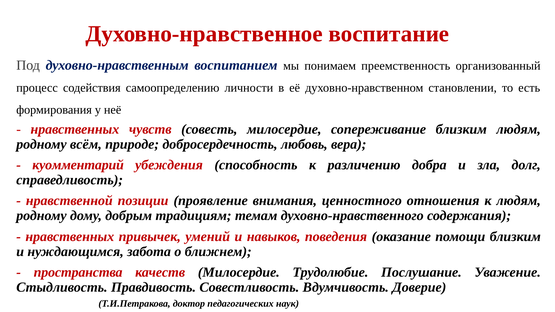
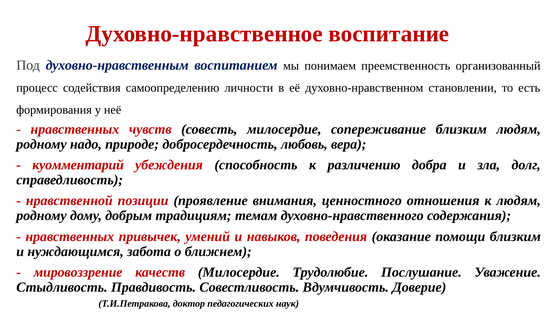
всём: всём -> надо
пространства: пространства -> мировоззрение
